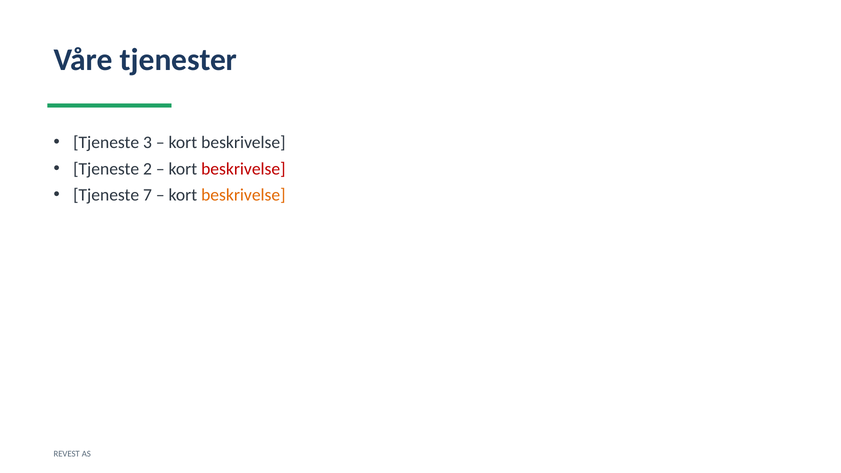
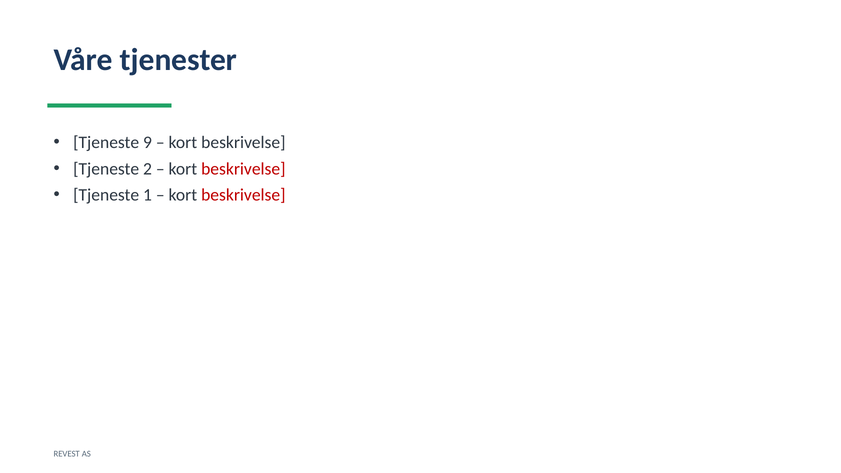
3: 3 -> 9
7: 7 -> 1
beskrivelse at (243, 195) colour: orange -> red
